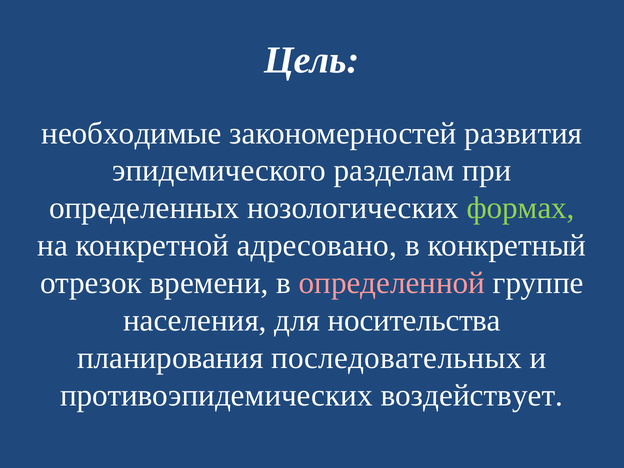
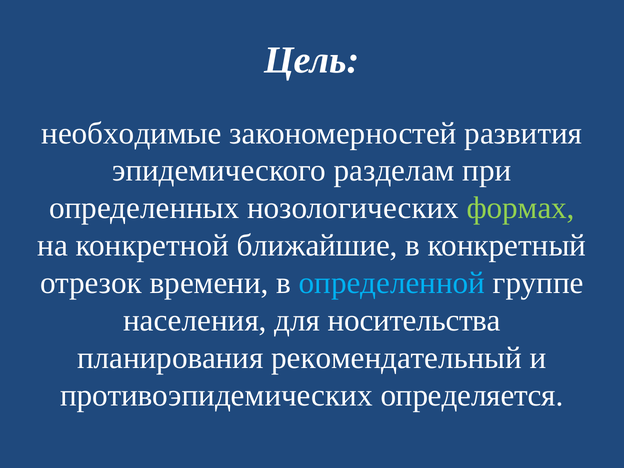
адресовано: адресовано -> ближайшие
определенной colour: pink -> light blue
последовательных: последовательных -> рекомендательный
воздействует: воздействует -> определяется
